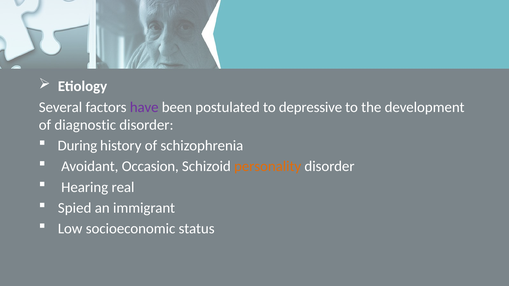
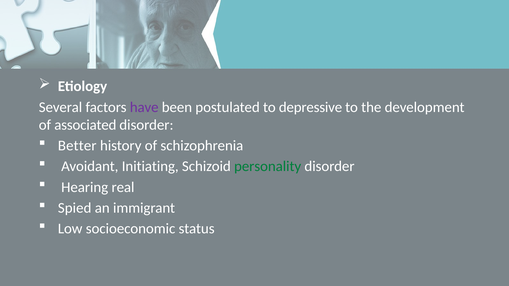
diagnostic: diagnostic -> associated
During: During -> Better
Occasion: Occasion -> Initiating
personality colour: orange -> green
